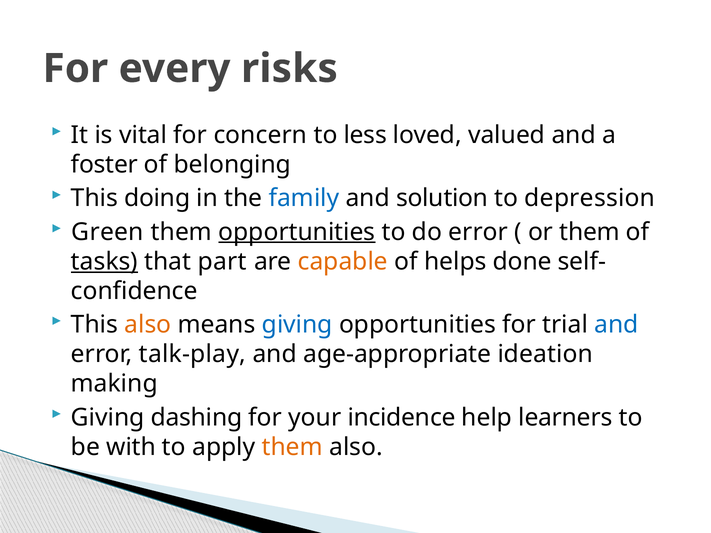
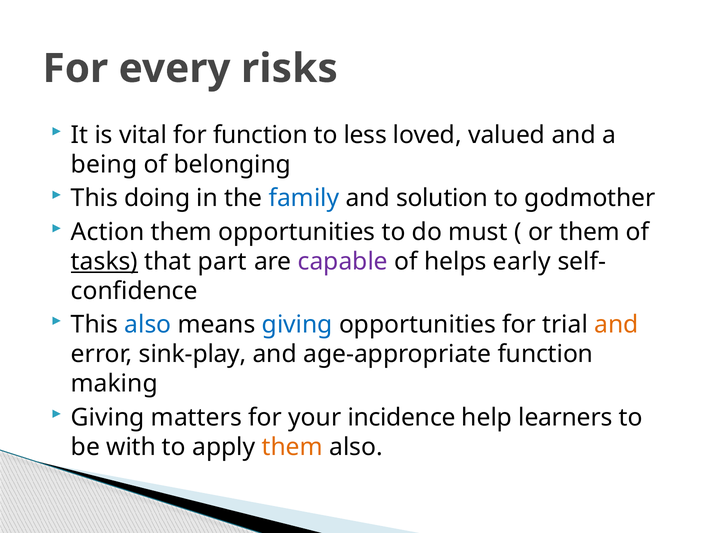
for concern: concern -> function
foster: foster -> being
depression: depression -> godmother
Green: Green -> Action
opportunities at (297, 232) underline: present -> none
do error: error -> must
capable colour: orange -> purple
done: done -> early
also at (148, 325) colour: orange -> blue
and at (617, 325) colour: blue -> orange
talk-play: talk-play -> sink-play
age-appropriate ideation: ideation -> function
dashing: dashing -> matters
